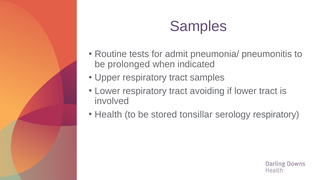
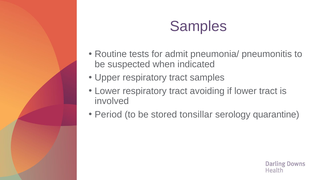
prolonged: prolonged -> suspected
Health: Health -> Period
serology respiratory: respiratory -> quarantine
